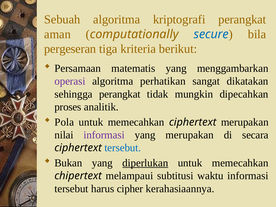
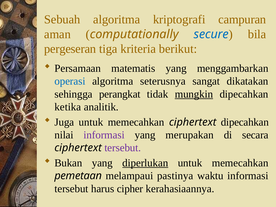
kriptografi perangkat: perangkat -> campuran
operasi colour: purple -> blue
perhatikan: perhatikan -> seterusnya
mungkin underline: none -> present
proses: proses -> ketika
Pola: Pola -> Juga
ciphertext merupakan: merupakan -> dipecahkan
tersebut at (123, 148) colour: blue -> purple
chipertext: chipertext -> pemetaan
subtitusi: subtitusi -> pastinya
